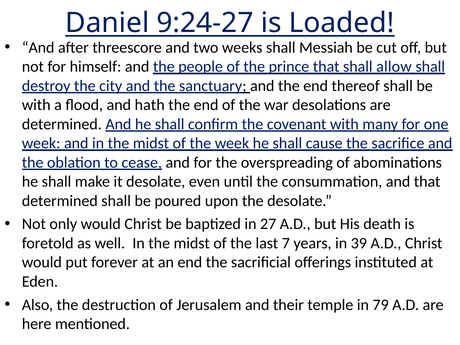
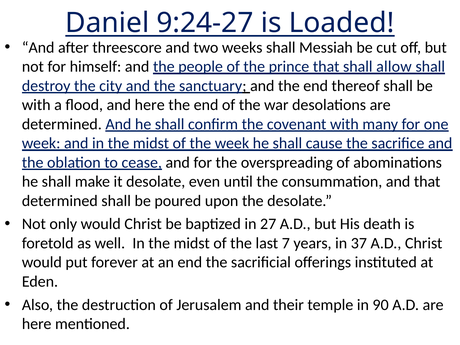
and hath: hath -> here
39: 39 -> 37
79: 79 -> 90
